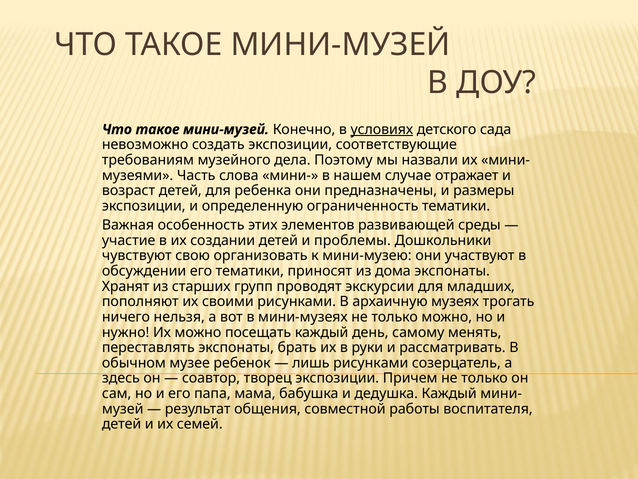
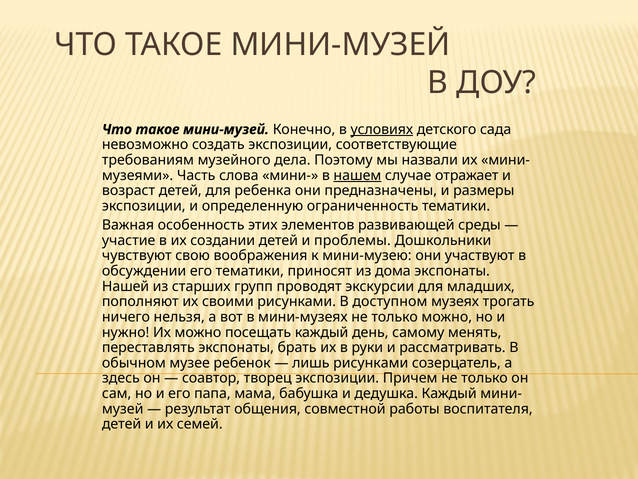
нашем underline: none -> present
организовать: организовать -> воображения
Хранят: Хранят -> Нашей
архаичную: архаичную -> доступном
